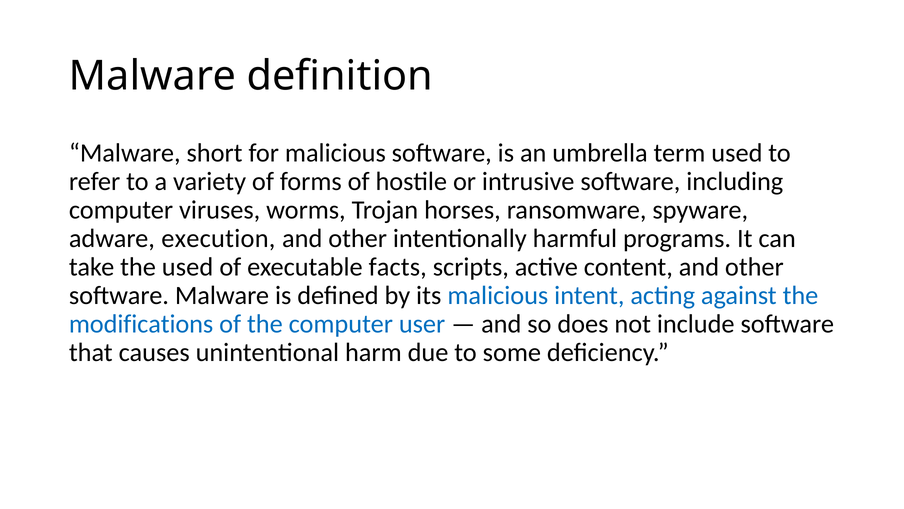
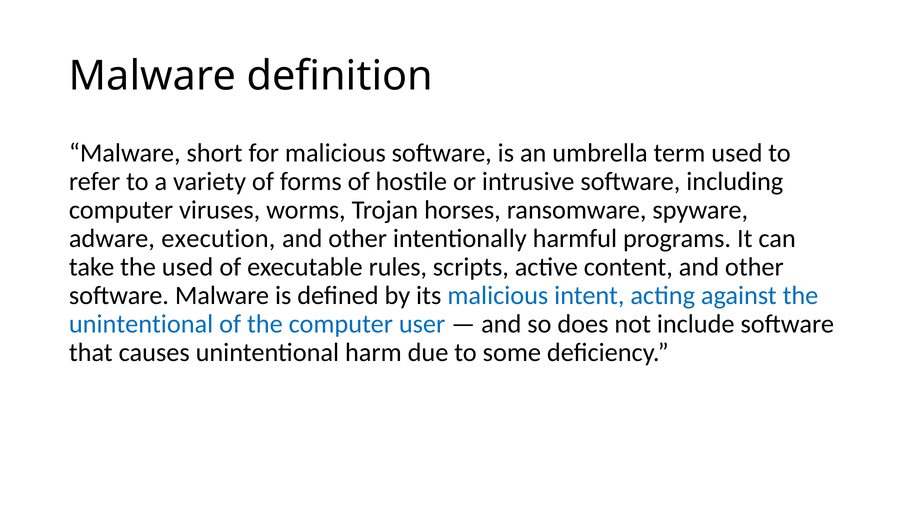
facts: facts -> rules
modifications at (141, 324): modifications -> unintentional
